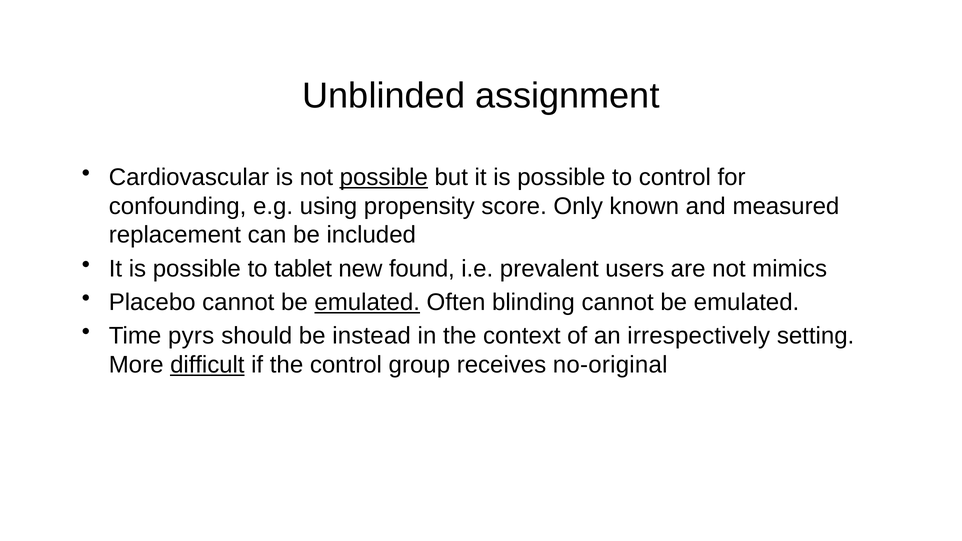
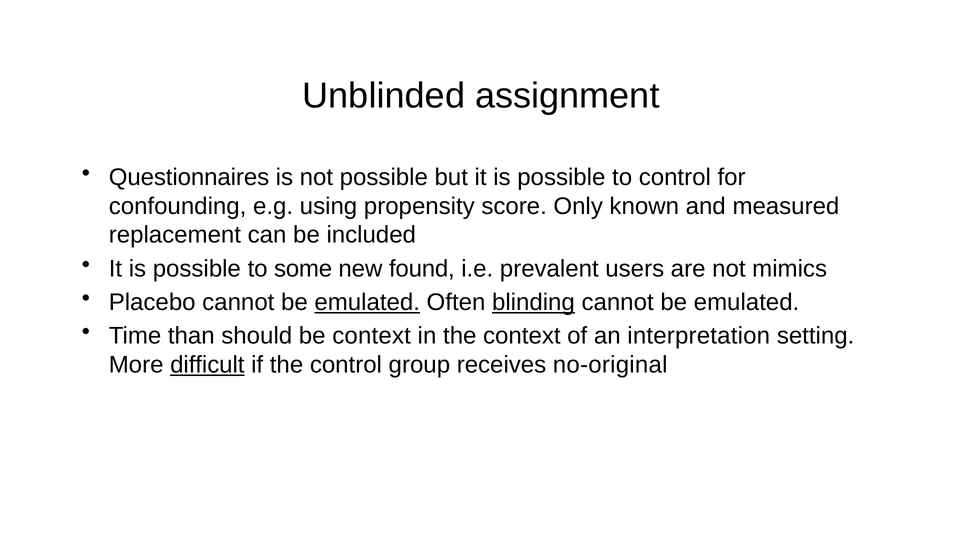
Cardiovascular: Cardiovascular -> Questionnaires
possible at (384, 177) underline: present -> none
tablet: tablet -> some
blinding underline: none -> present
pyrs: pyrs -> than
be instead: instead -> context
irrespectively: irrespectively -> interpretation
